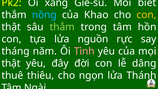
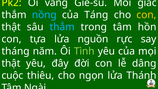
xang: xang -> vang
biết: biết -> giấc
Khao: Khao -> Táng
thẳm colour: light green -> light blue
Tình colour: pink -> light green
thuê: thuê -> cuộc
